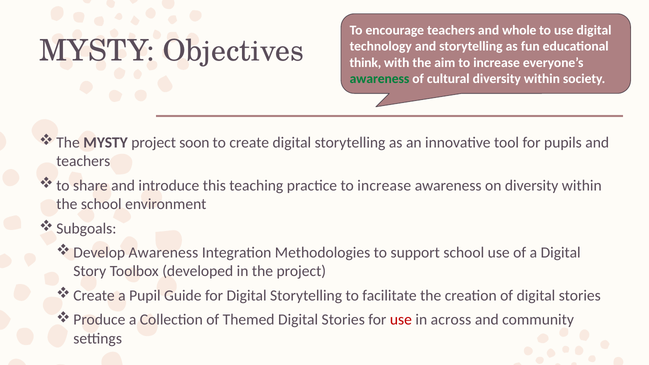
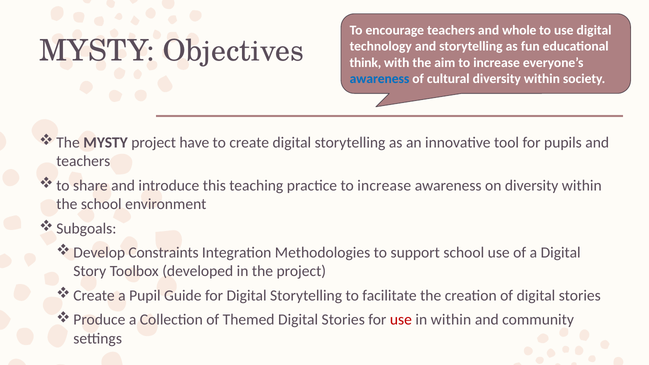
awareness at (379, 79) colour: green -> blue
soon: soon -> have
Develop Awareness: Awareness -> Constraints
in across: across -> within
